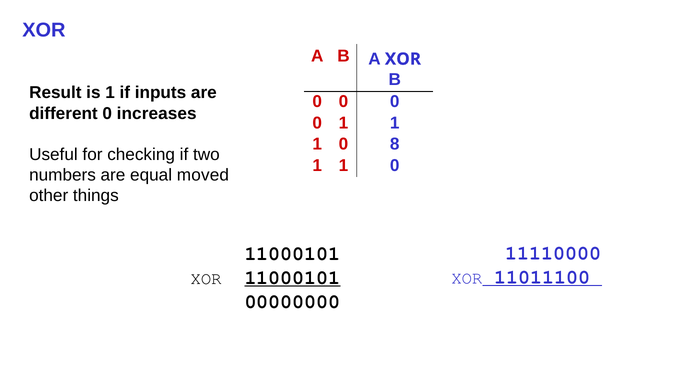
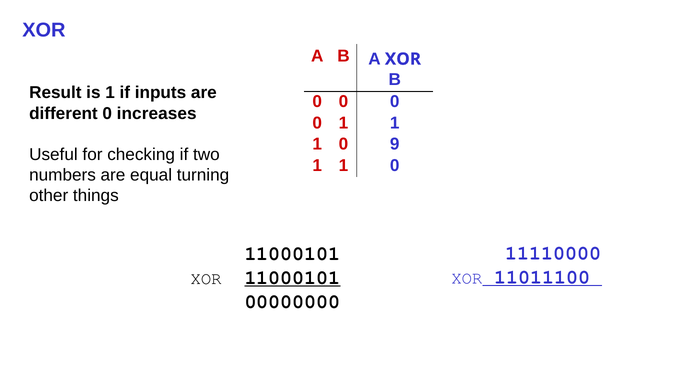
8: 8 -> 9
moved: moved -> turning
